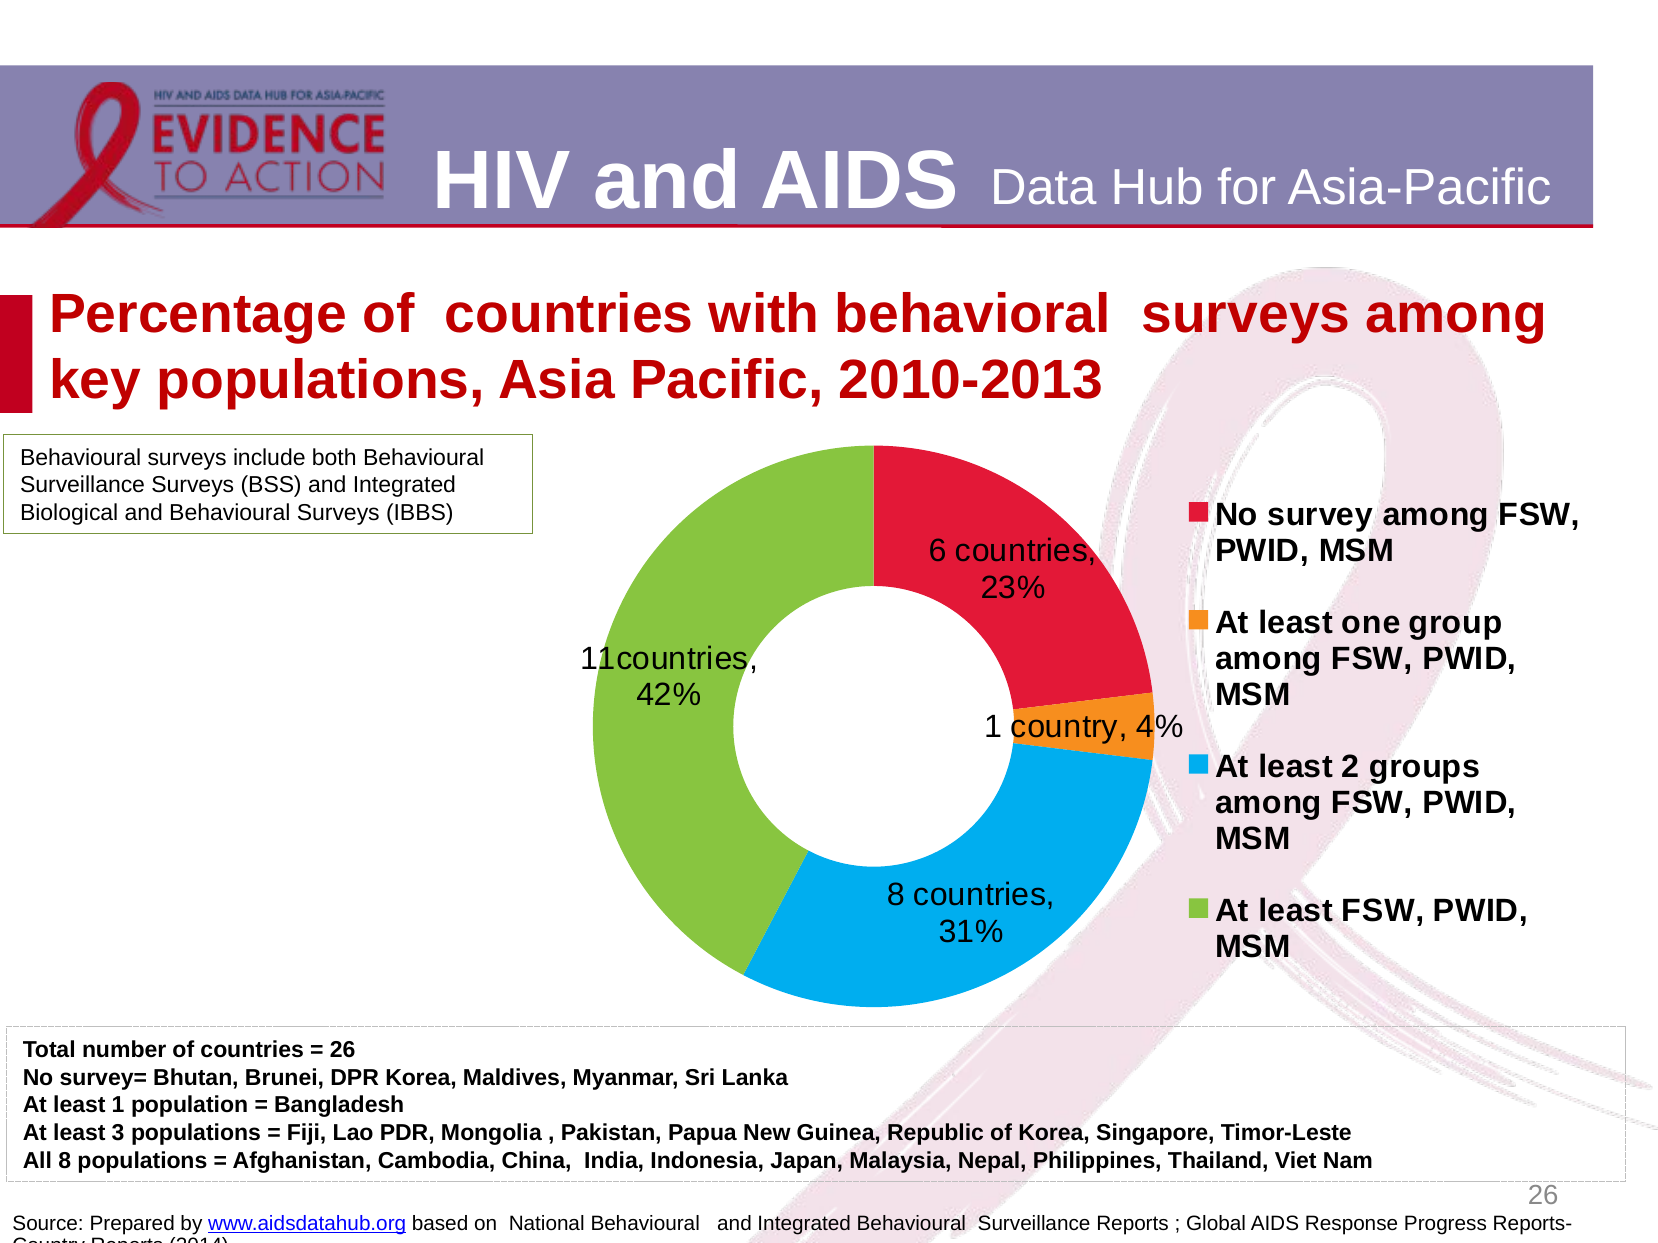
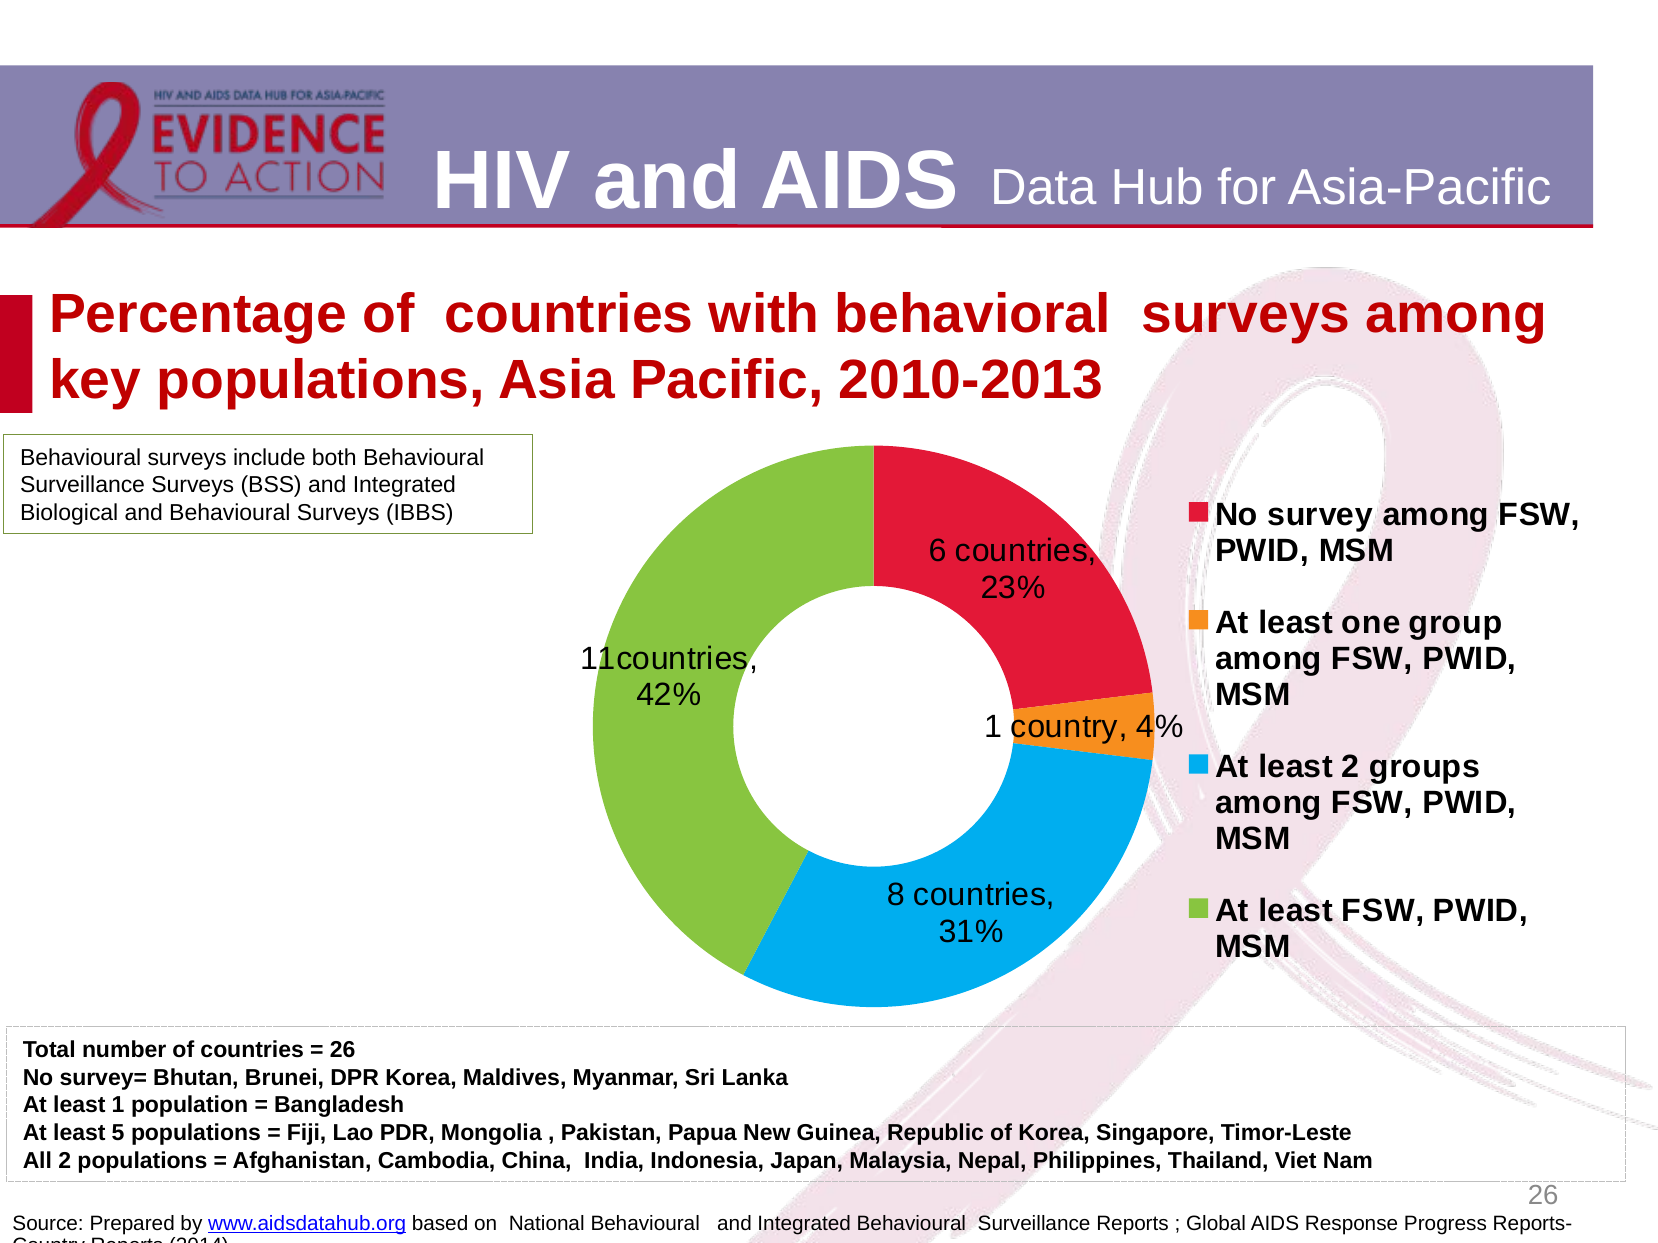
3: 3 -> 5
All 8: 8 -> 2
